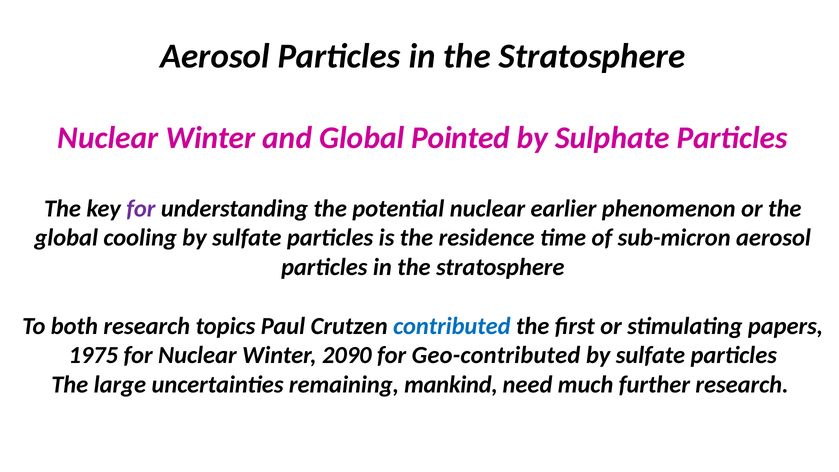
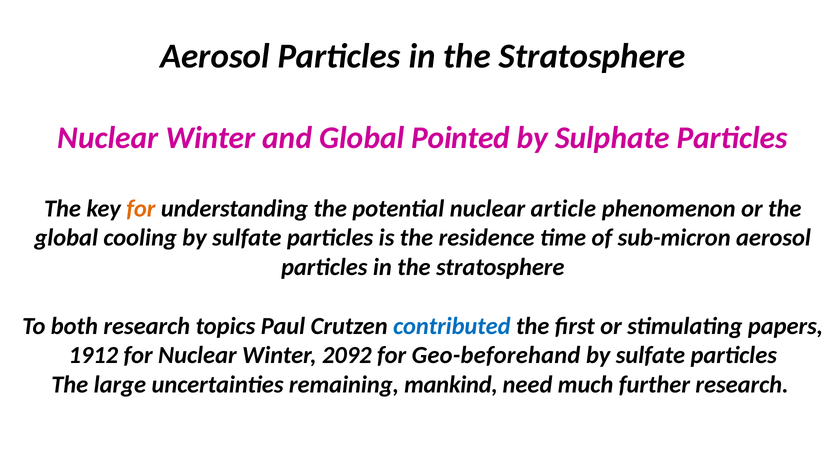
for at (141, 208) colour: purple -> orange
earlier: earlier -> article
1975: 1975 -> 1912
2090: 2090 -> 2092
Geo-contributed: Geo-contributed -> Geo-beforehand
